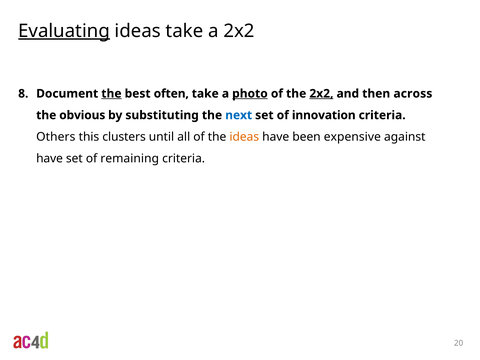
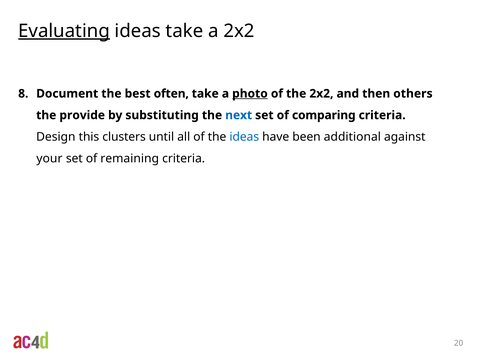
the at (111, 94) underline: present -> none
2x2 at (321, 94) underline: present -> none
across: across -> others
obvious: obvious -> provide
innovation: innovation -> comparing
Others: Others -> Design
ideas at (244, 137) colour: orange -> blue
expensive: expensive -> additional
have at (50, 158): have -> your
